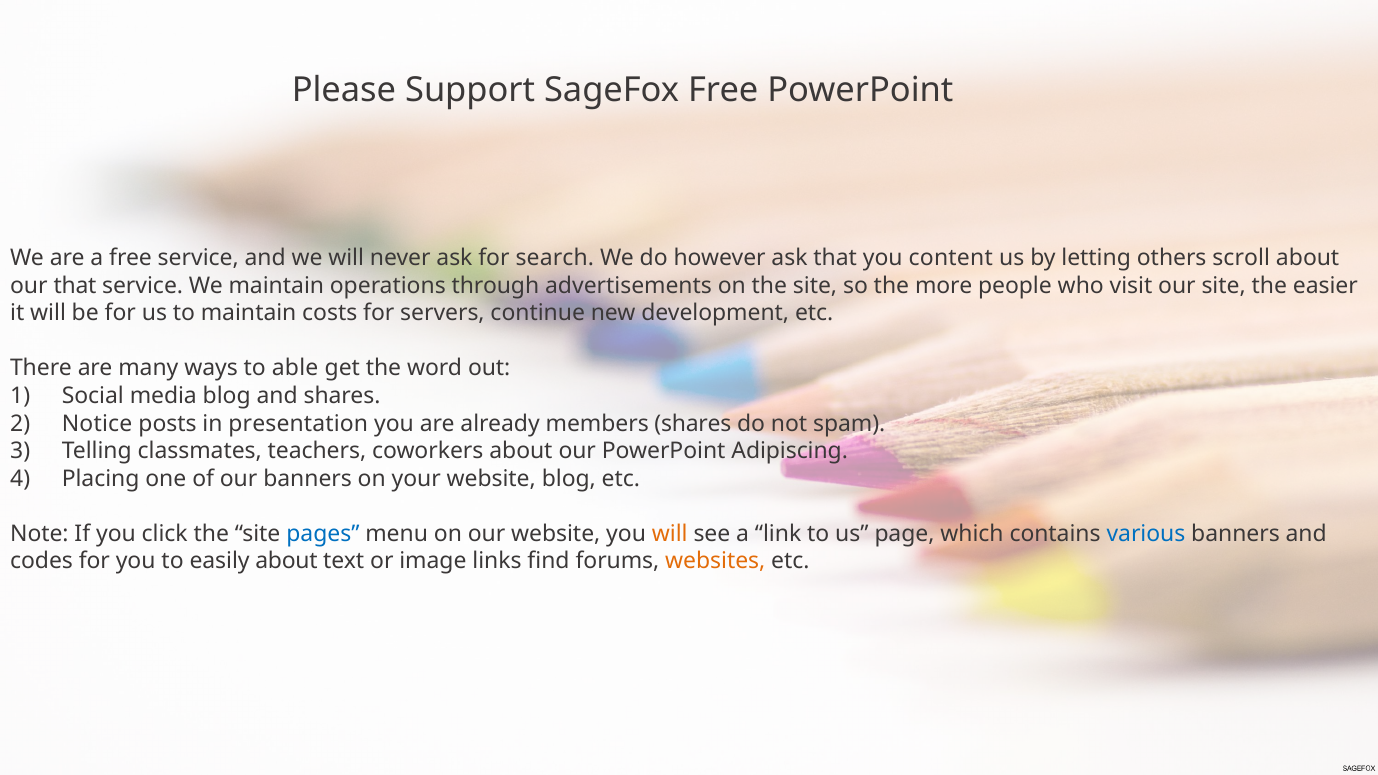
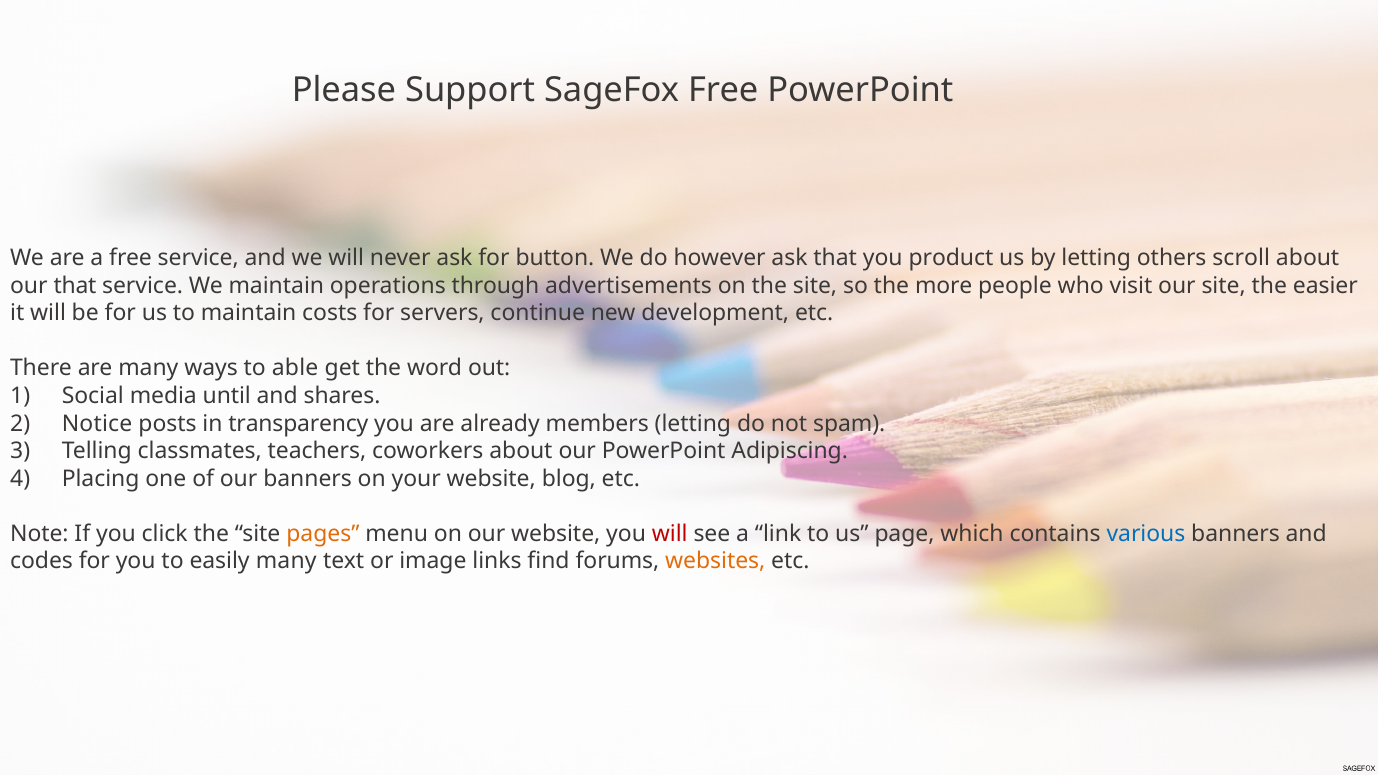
search: search -> button
content: content -> product
media blog: blog -> until
presentation: presentation -> transparency
members shares: shares -> letting
pages colour: blue -> orange
will at (670, 534) colour: orange -> red
easily about: about -> many
